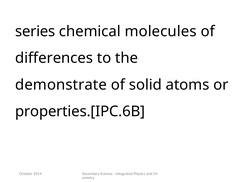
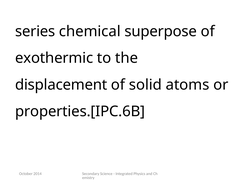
molecules: molecules -> superpose
differences: differences -> exothermic
demonstrate: demonstrate -> displacement
